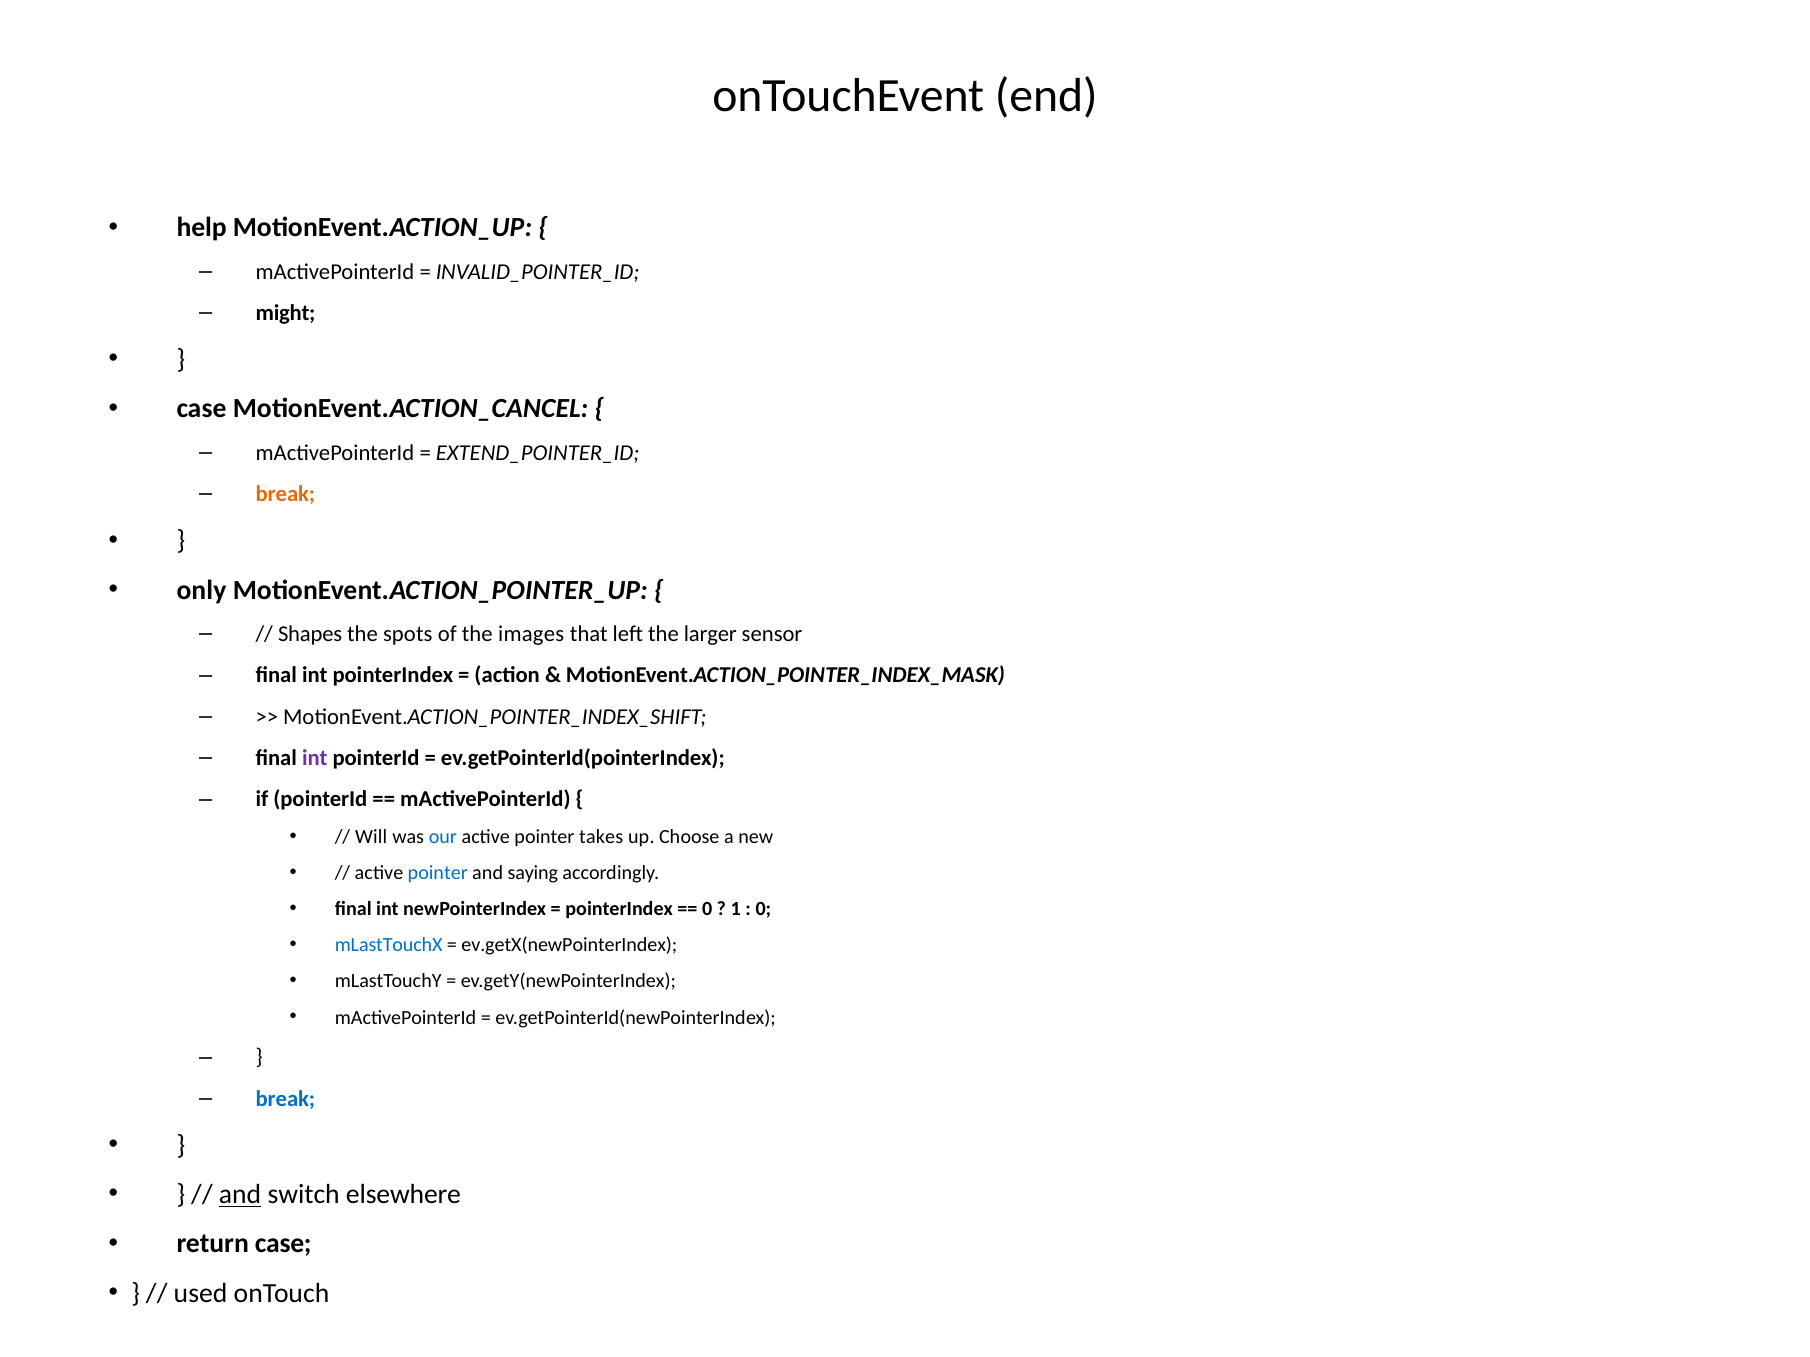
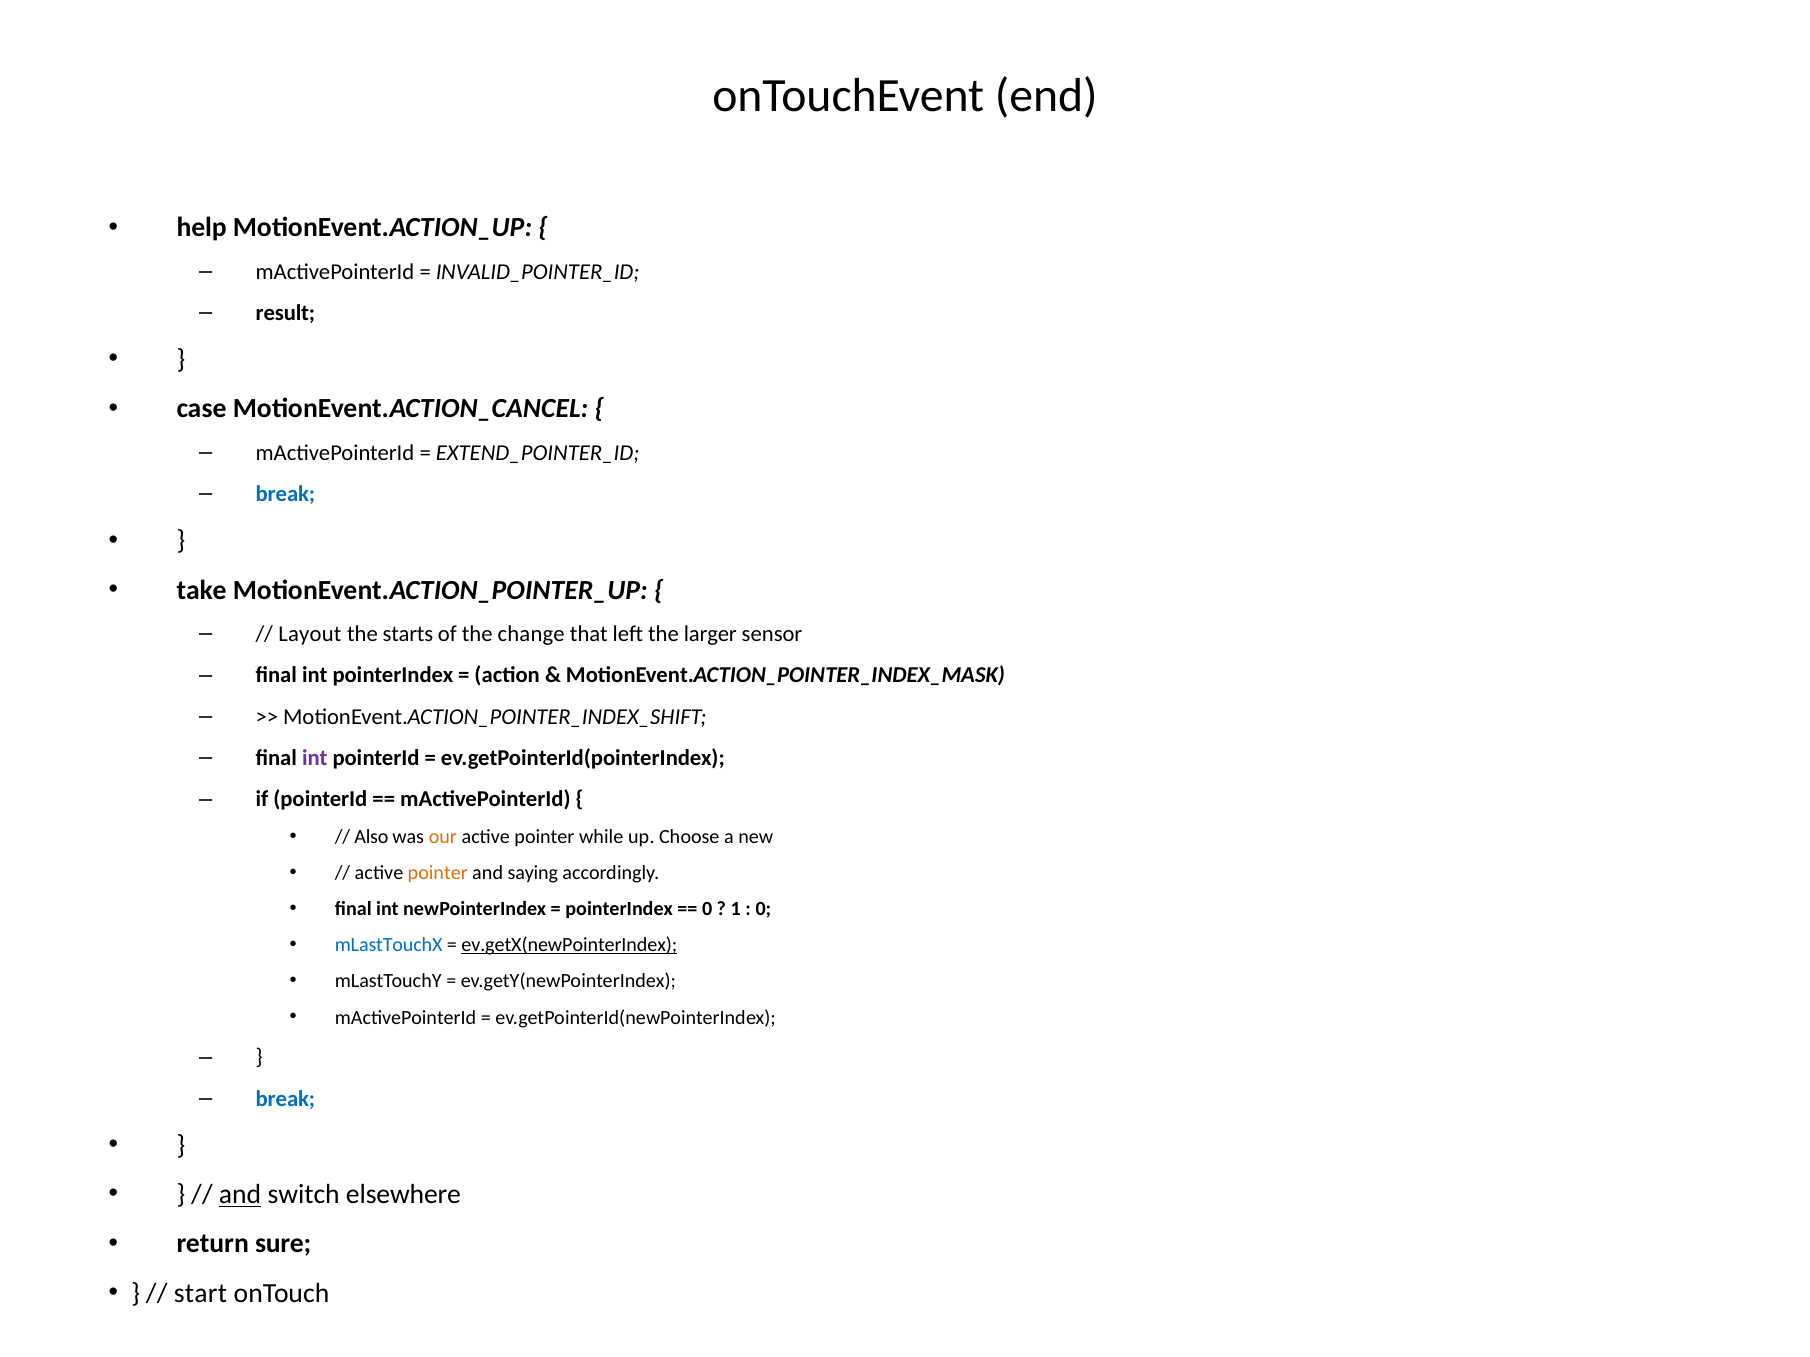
might: might -> result
break at (285, 494) colour: orange -> blue
only: only -> take
Shapes: Shapes -> Layout
spots: spots -> starts
images: images -> change
Will: Will -> Also
our colour: blue -> orange
takes: takes -> while
pointer at (438, 873) colour: blue -> orange
ev.getX(newPointerIndex underline: none -> present
return case: case -> sure
used: used -> start
